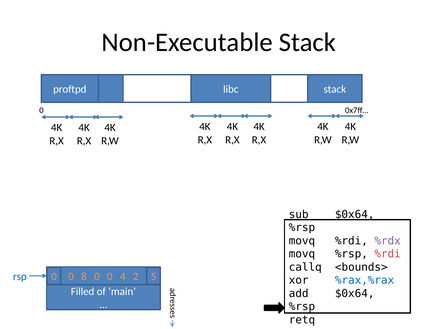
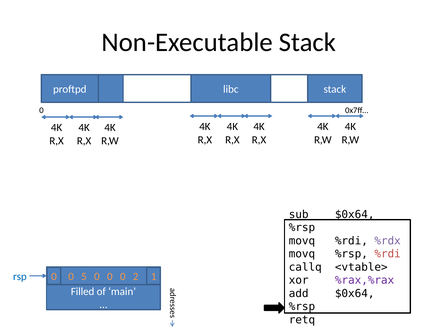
<bounds>: <bounds> -> <vtable>
8: 8 -> 5
0 0 4: 4 -> 0
5: 5 -> 1
%rax,%rax colour: blue -> purple
